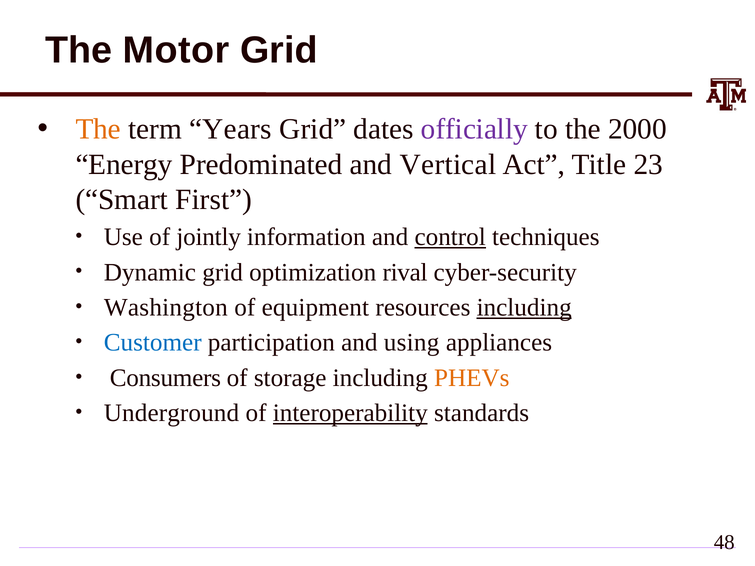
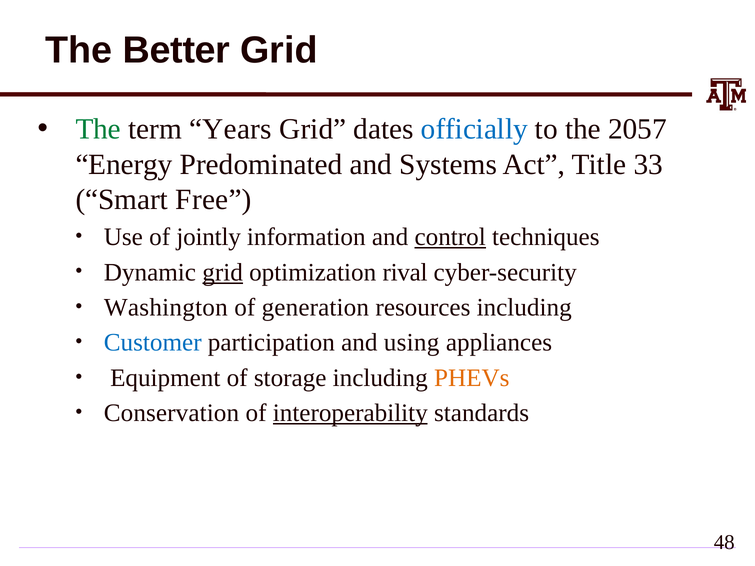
Motor: Motor -> Better
The at (98, 129) colour: orange -> green
officially colour: purple -> blue
2000: 2000 -> 2057
Vertical: Vertical -> Systems
23: 23 -> 33
First: First -> Free
grid at (223, 272) underline: none -> present
equipment: equipment -> generation
including at (524, 308) underline: present -> none
Consumers: Consumers -> Equipment
Underground: Underground -> Conservation
